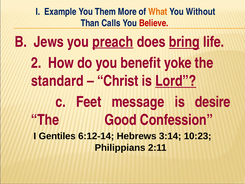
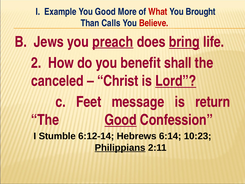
You Them: Them -> Good
What colour: orange -> red
Without: Without -> Brought
yoke: yoke -> shall
standard: standard -> canceled
desire: desire -> return
Good at (121, 120) underline: none -> present
Gentiles: Gentiles -> Stumble
3:14: 3:14 -> 6:14
Philippians underline: none -> present
